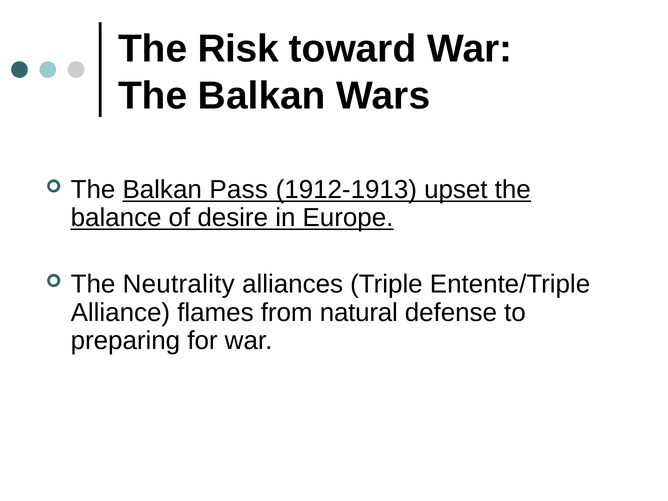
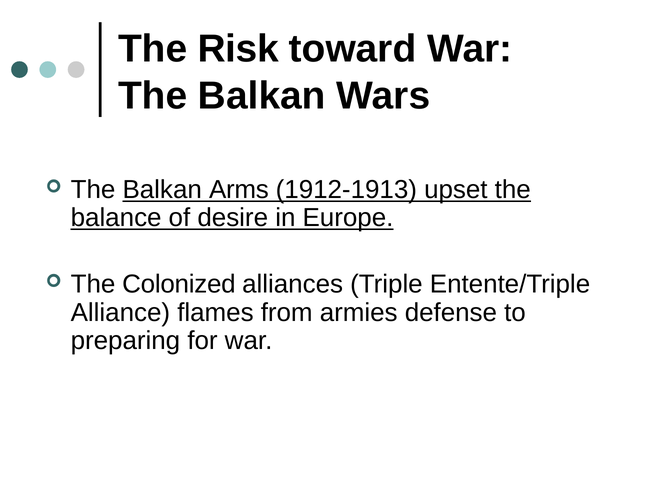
Pass: Pass -> Arms
Neutrality: Neutrality -> Colonized
natural: natural -> armies
